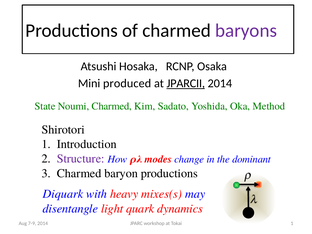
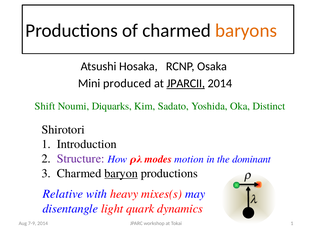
baryons colour: purple -> orange
State: State -> Shift
Noumi Charmed: Charmed -> Diquarks
Method: Method -> Distinct
change: change -> motion
baryon underline: none -> present
Diquark: Diquark -> Relative
